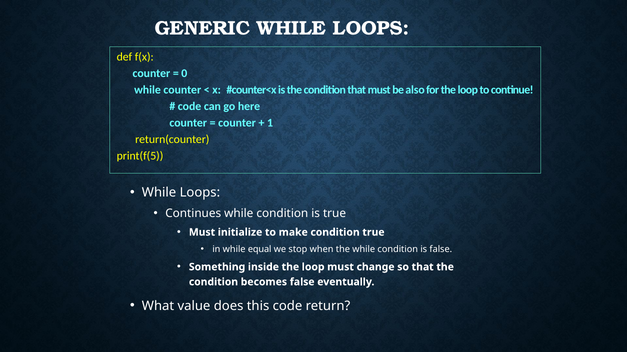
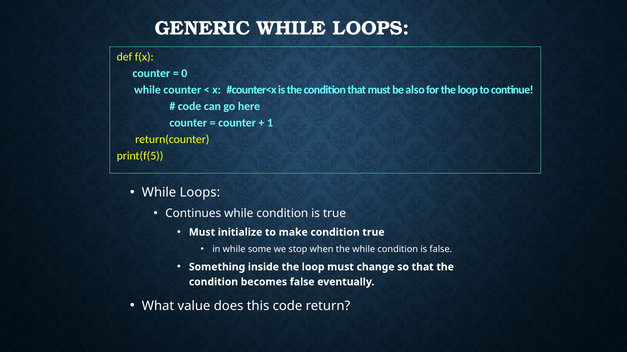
equal: equal -> some
